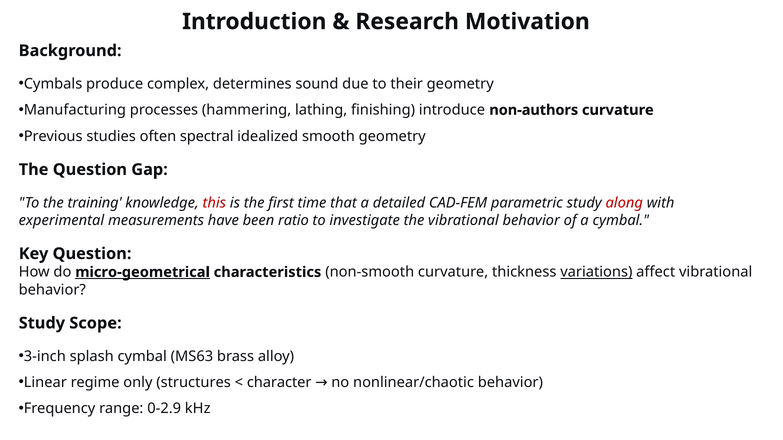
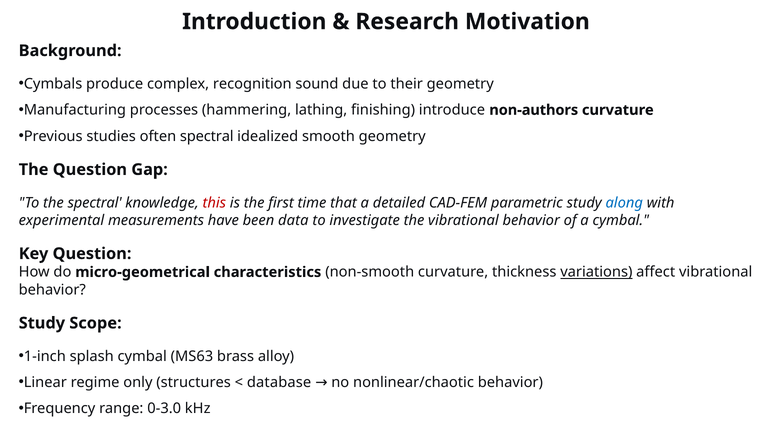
determines: determines -> recognition
the training: training -> spectral
along colour: red -> blue
ratio: ratio -> data
micro-geometrical underline: present -> none
3-inch: 3-inch -> 1-inch
character: character -> database
0-2.9: 0-2.9 -> 0-3.0
